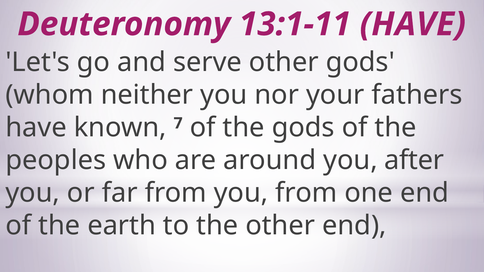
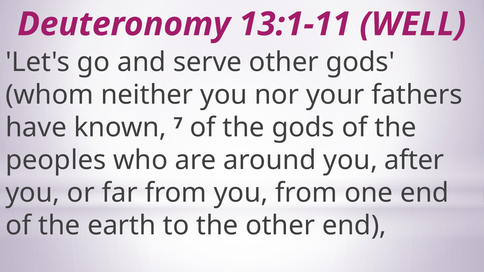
13:1-11 HAVE: HAVE -> WELL
